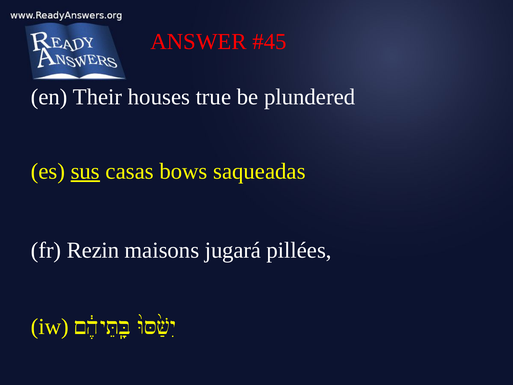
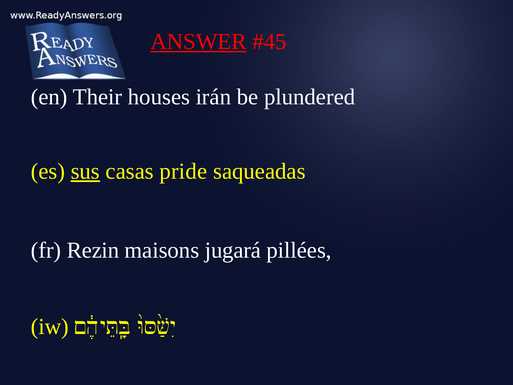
ANSWER underline: none -> present
true: true -> irán
bows: bows -> pride
